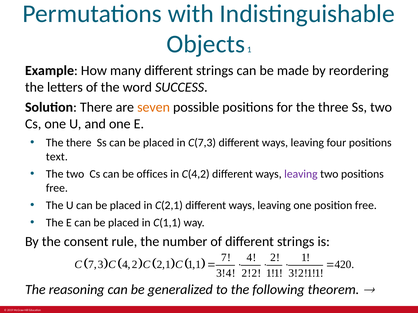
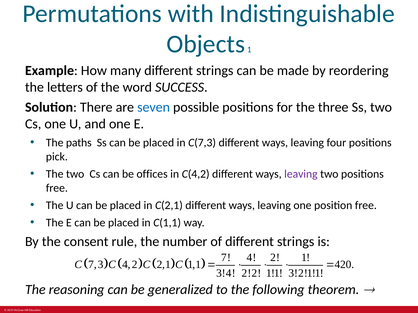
seven colour: orange -> blue
The there: there -> paths
text: text -> pick
